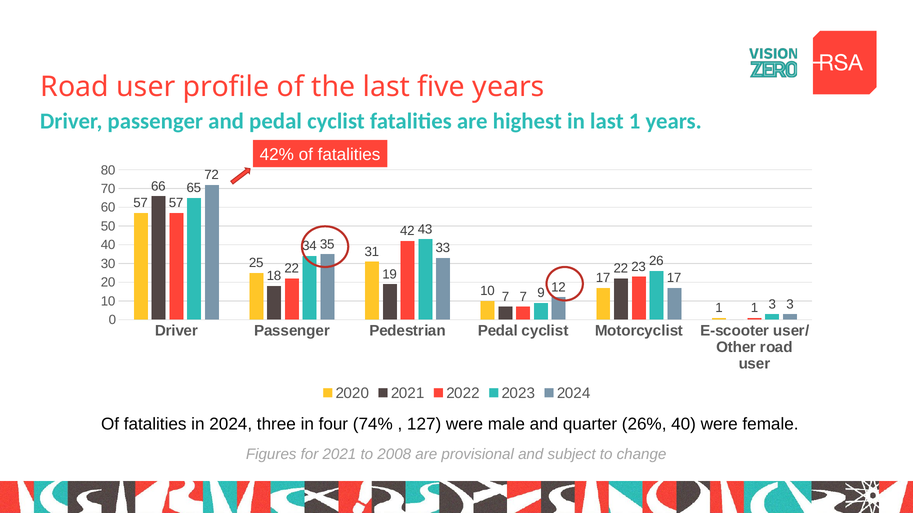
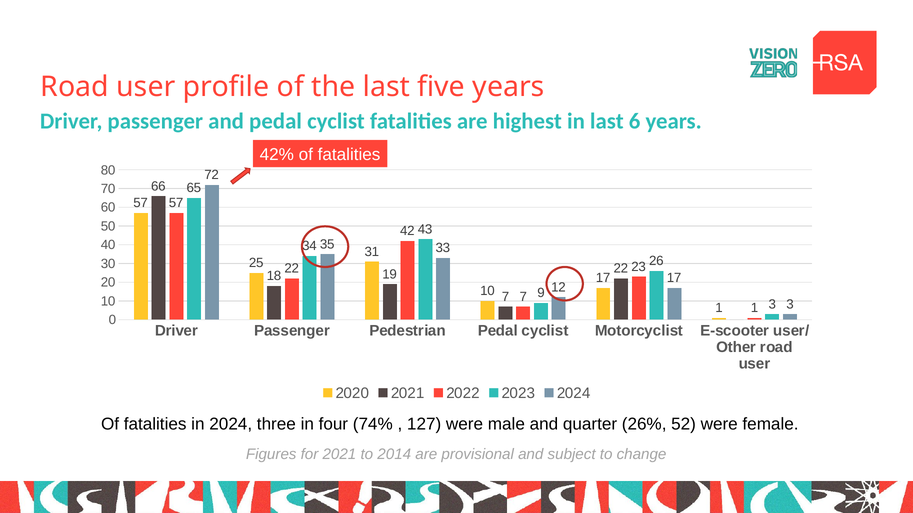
last 1: 1 -> 6
26% 40: 40 -> 52
2008: 2008 -> 2014
